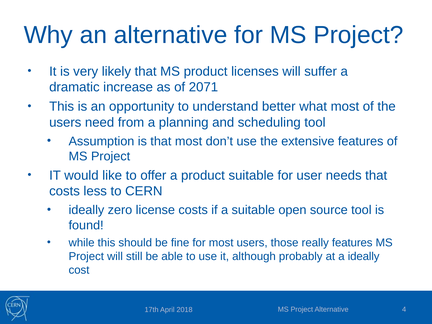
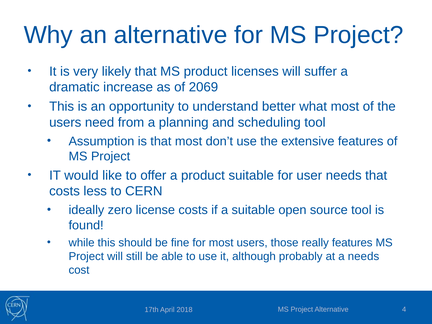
2071: 2071 -> 2069
a ideally: ideally -> needs
